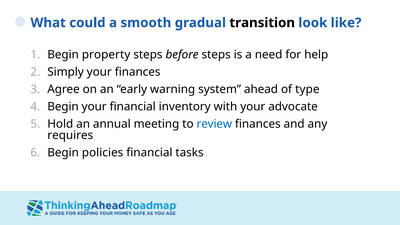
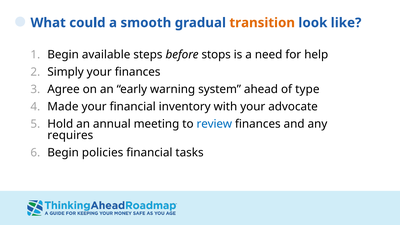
transition colour: black -> orange
property: property -> available
before steps: steps -> stops
Begin at (63, 107): Begin -> Made
